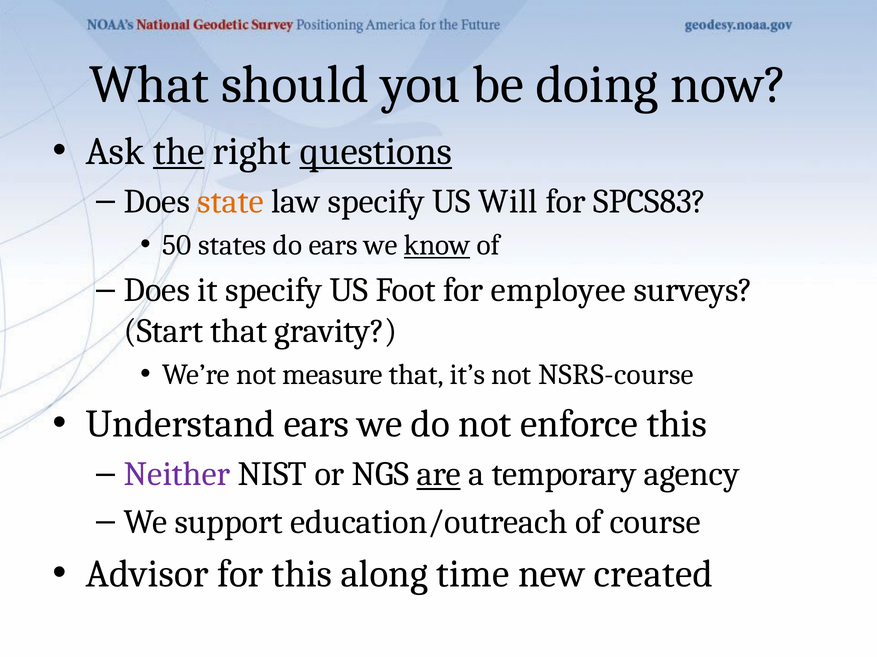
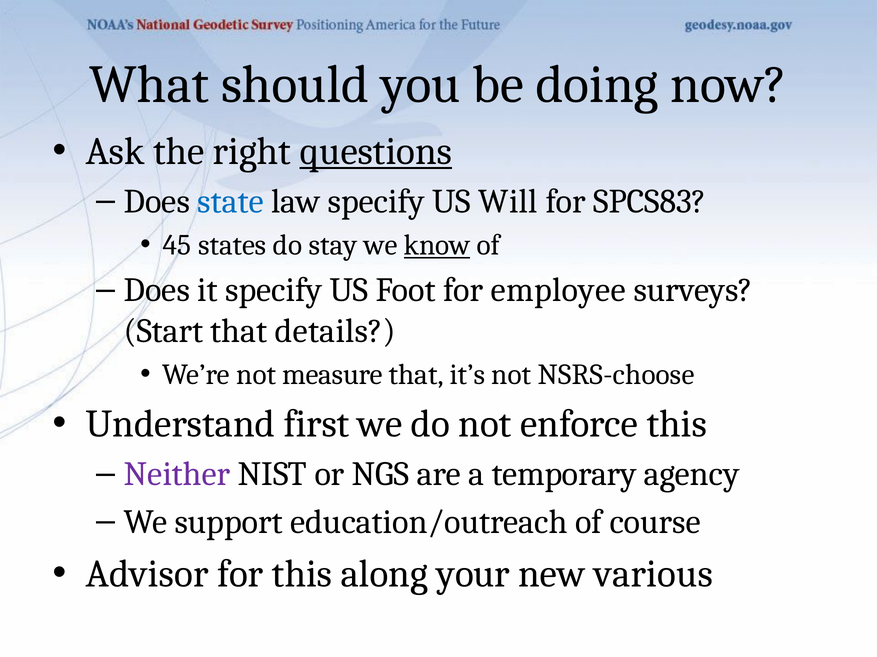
the underline: present -> none
state colour: orange -> blue
50: 50 -> 45
do ears: ears -> stay
gravity: gravity -> details
NSRS-course: NSRS-course -> NSRS-choose
Understand ears: ears -> first
are underline: present -> none
time: time -> your
created: created -> various
